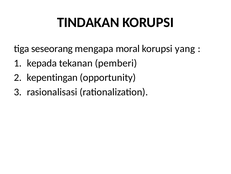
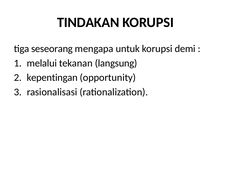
moral: moral -> untuk
yang: yang -> demi
kepada: kepada -> melalui
pemberi: pemberi -> langsung
